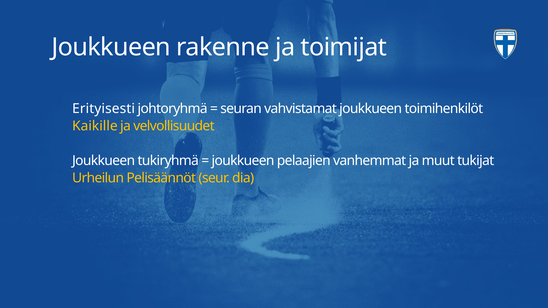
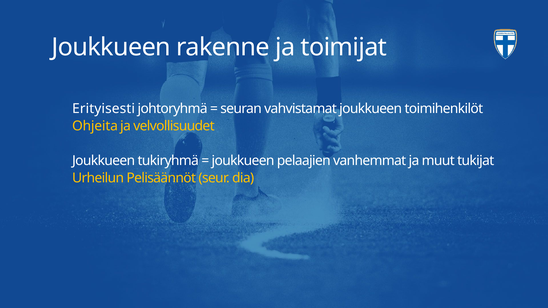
Kaikille: Kaikille -> Ohjeita
